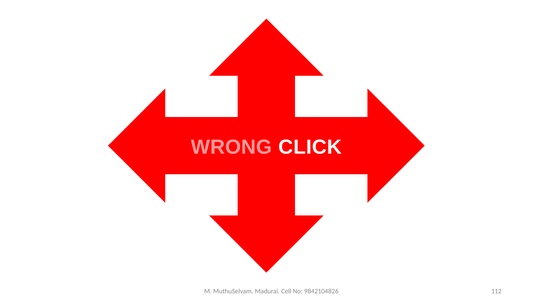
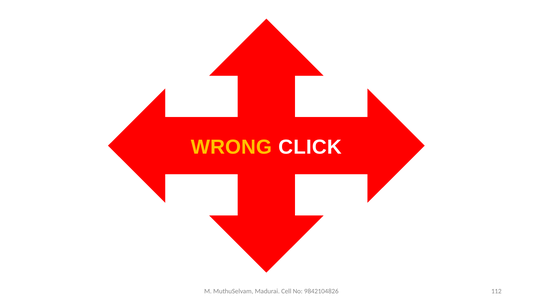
WRONG colour: pink -> yellow
